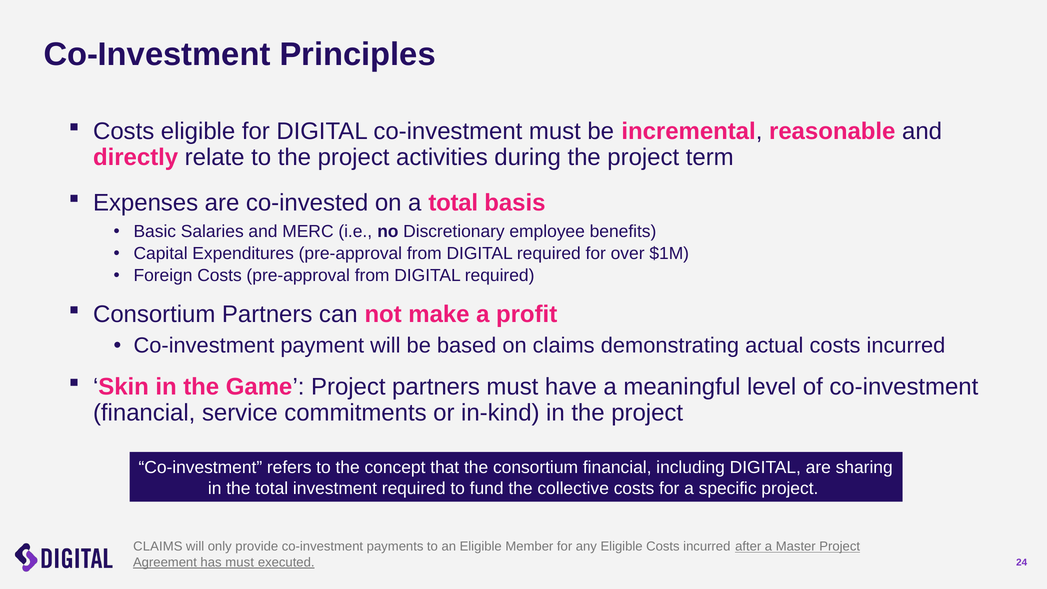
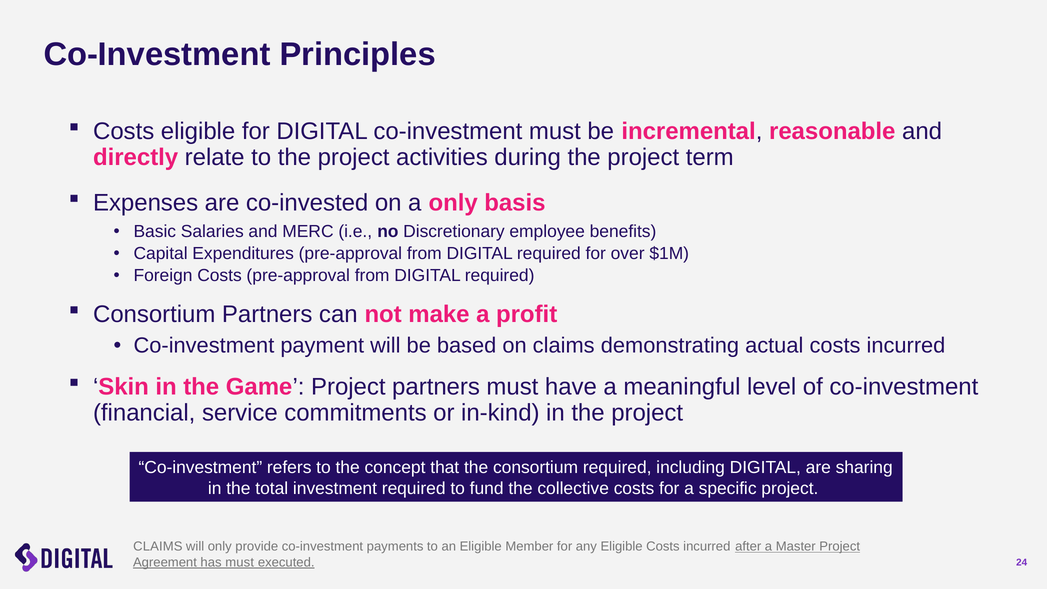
a total: total -> only
consortium financial: financial -> required
